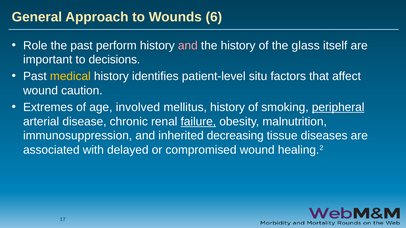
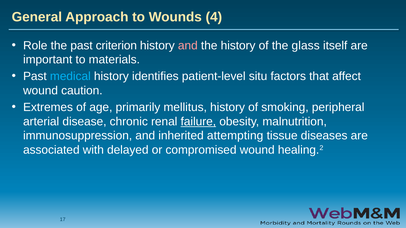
6: 6 -> 4
perform: perform -> criterion
decisions: decisions -> materials
medical colour: yellow -> light blue
involved: involved -> primarily
peripheral underline: present -> none
decreasing: decreasing -> attempting
